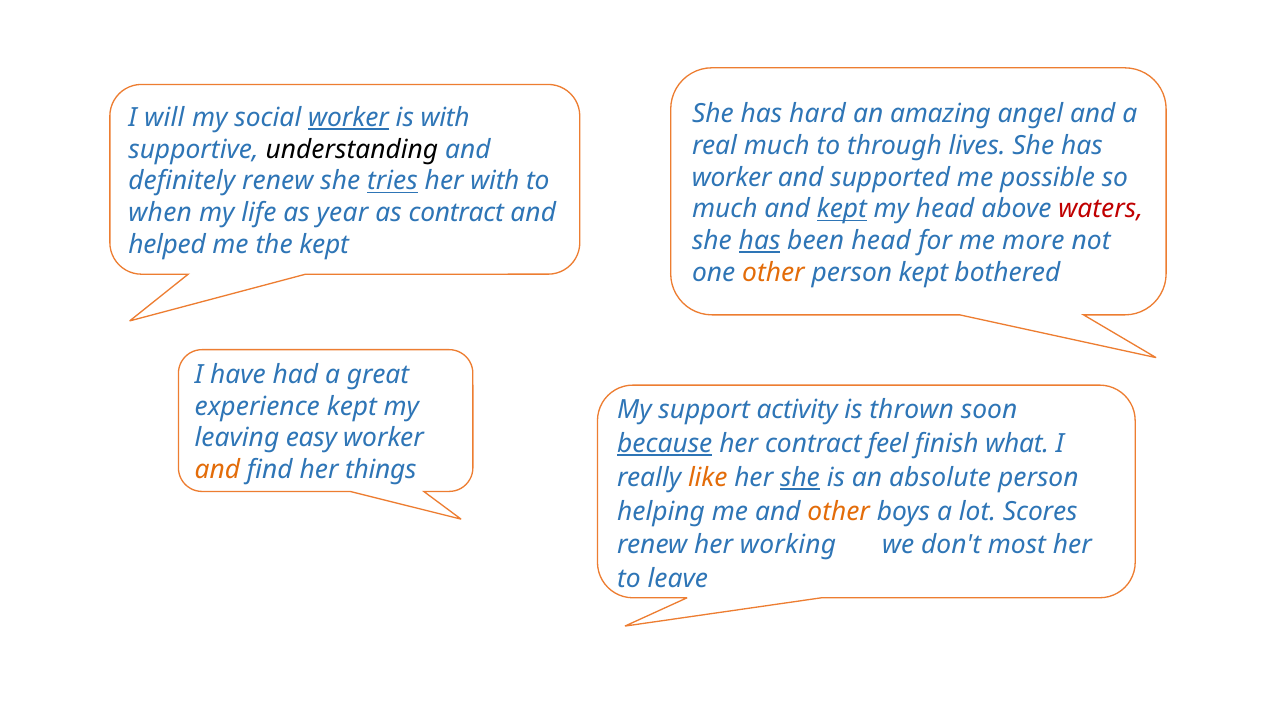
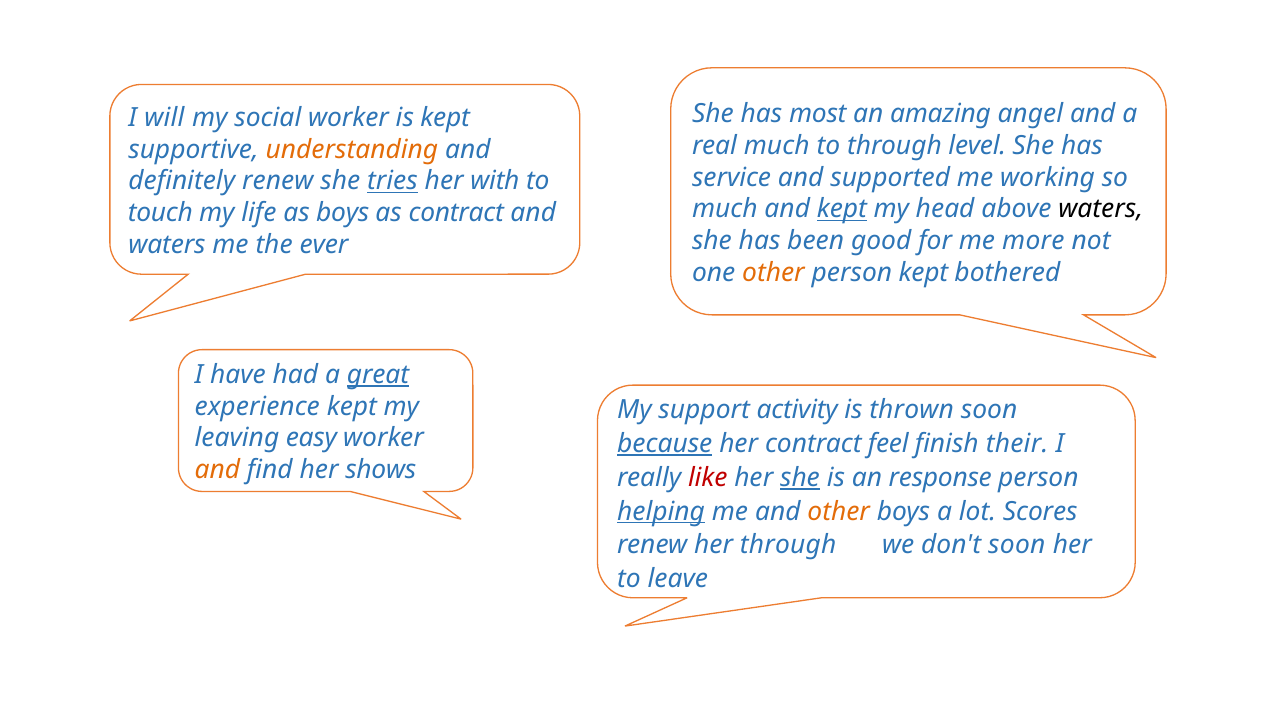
hard: hard -> most
worker at (349, 118) underline: present -> none
is with: with -> kept
lives: lives -> level
understanding colour: black -> orange
worker at (732, 177): worker -> service
possible: possible -> working
waters at (1101, 209) colour: red -> black
when: when -> touch
as year: year -> boys
has at (760, 241) underline: present -> none
been head: head -> good
helped at (167, 244): helped -> waters
the kept: kept -> ever
great underline: none -> present
what: what -> their
things: things -> shows
like colour: orange -> red
absolute: absolute -> response
helping underline: none -> present
her working: working -> through
don't most: most -> soon
